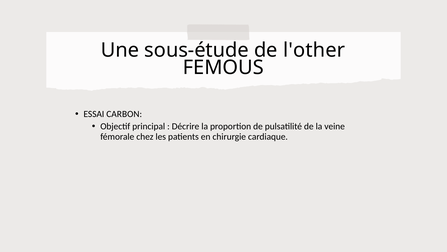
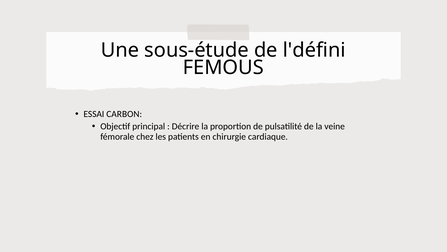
l'other: l'other -> l'défini
